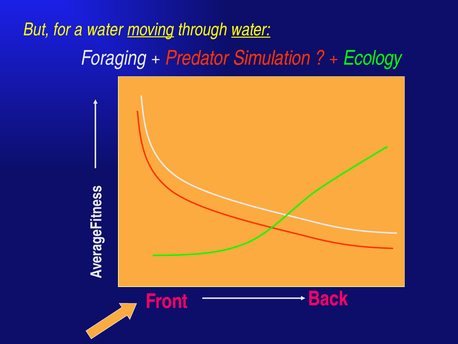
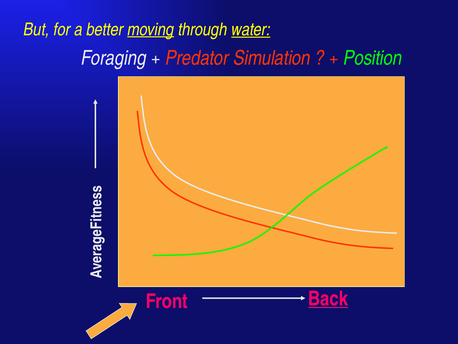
a water: water -> better
Ecology: Ecology -> Position
Back underline: none -> present
